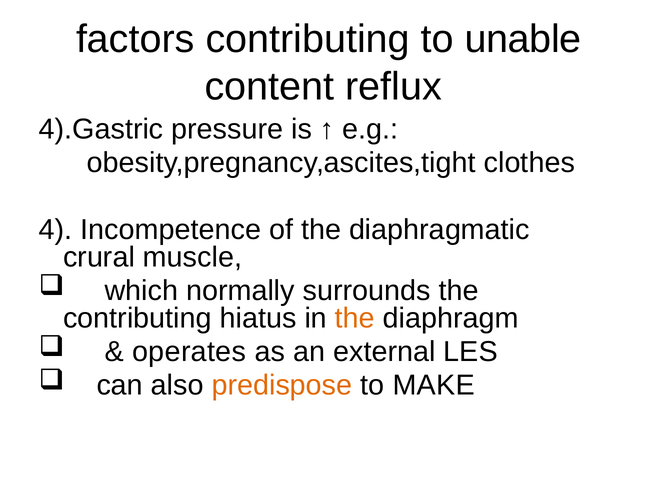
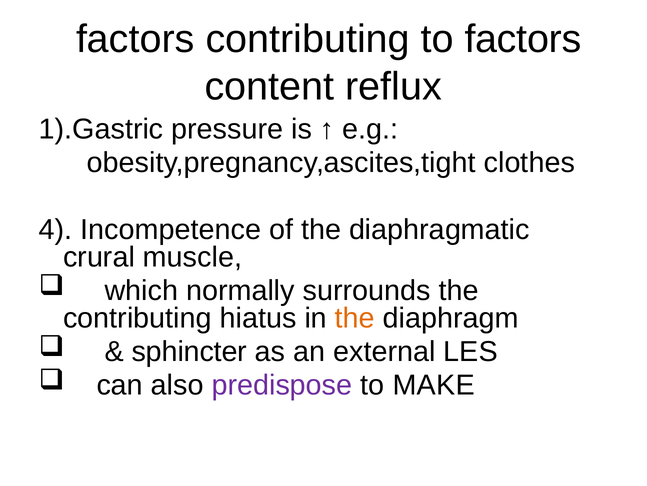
to unable: unable -> factors
4).Gastric: 4).Gastric -> 1).Gastric
operates: operates -> sphincter
predispose colour: orange -> purple
